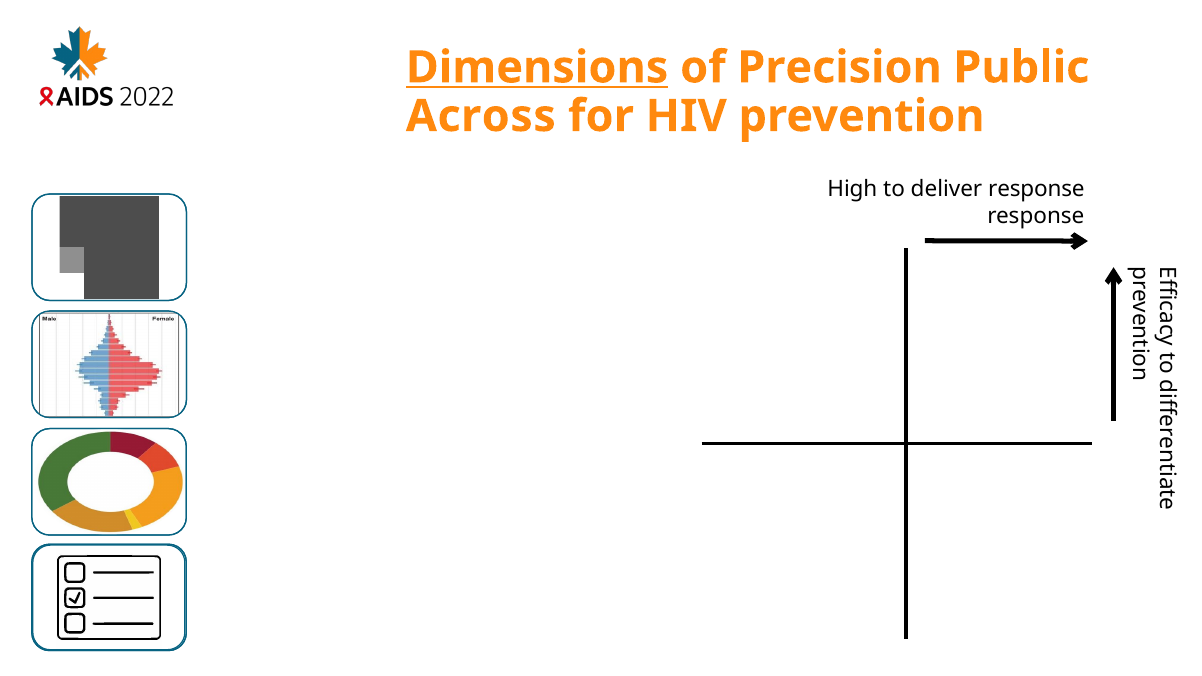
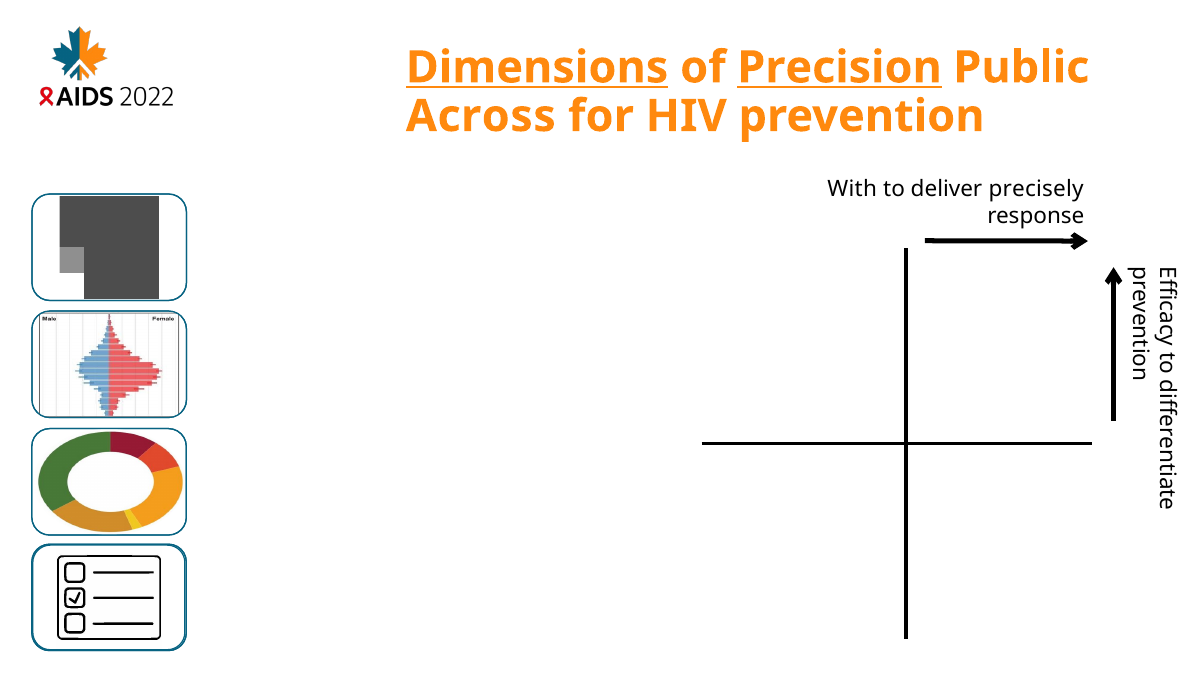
Precision underline: none -> present
High: High -> With
deliver response: response -> precisely
